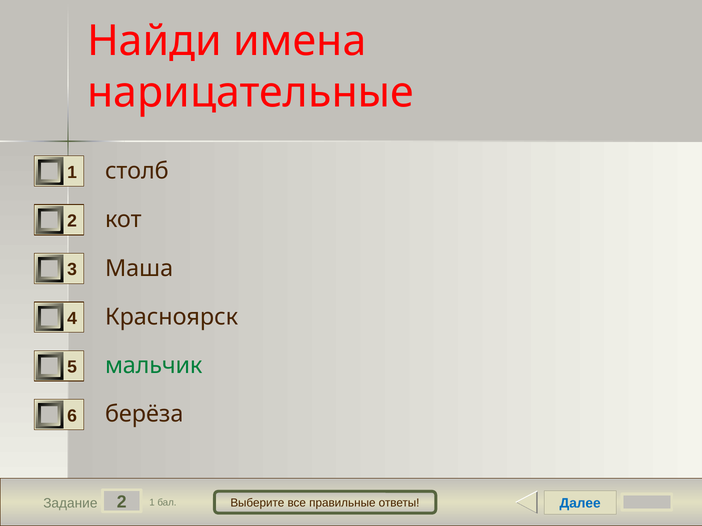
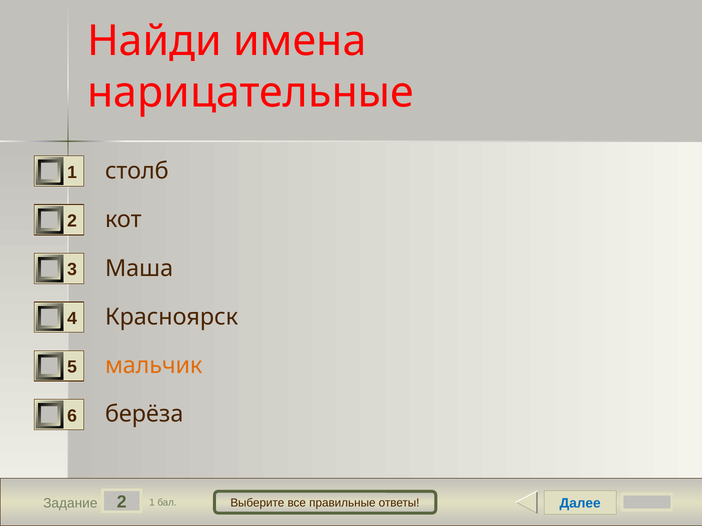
мальчик colour: green -> orange
